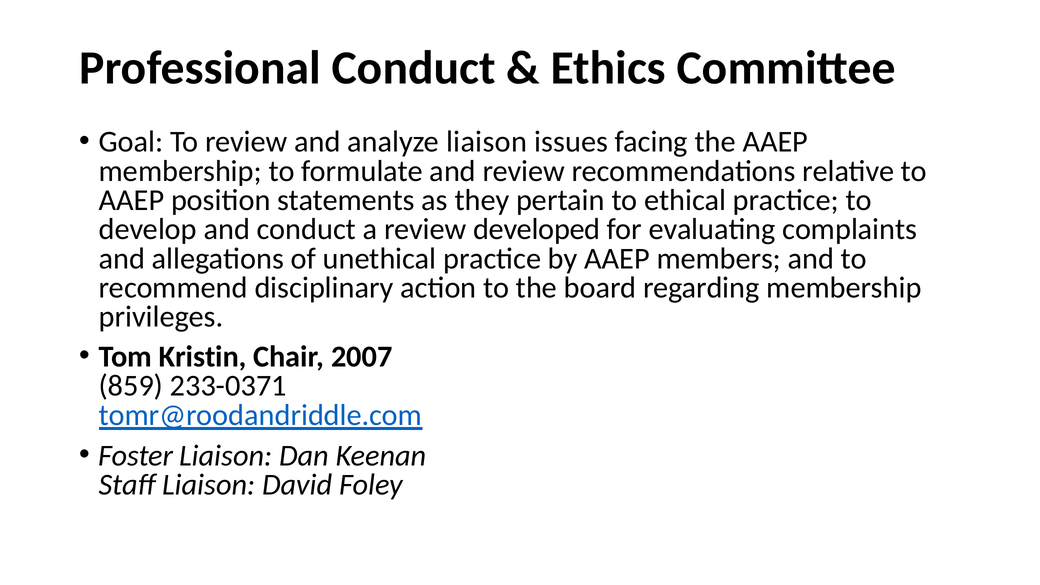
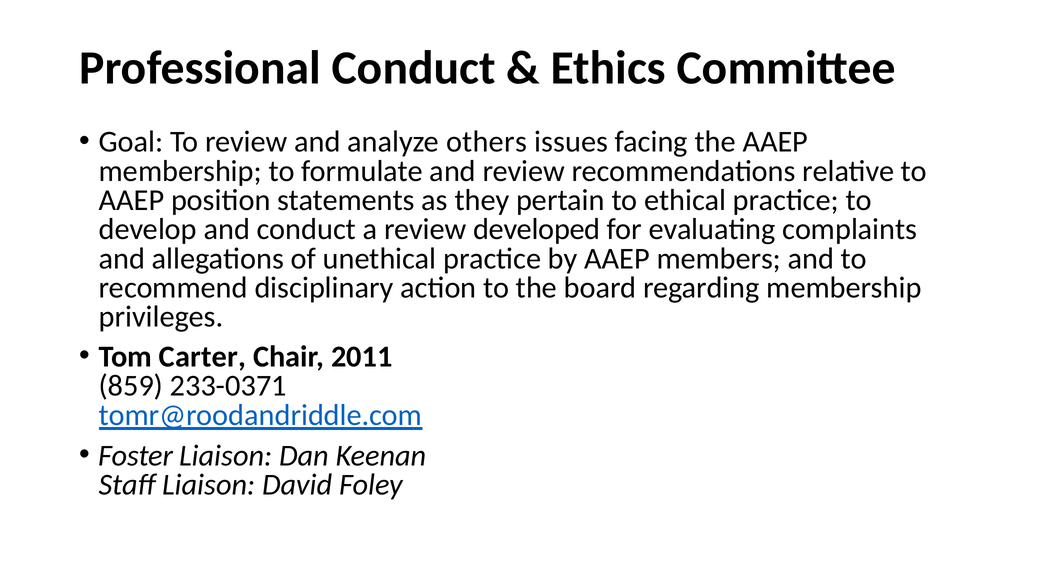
analyze liaison: liaison -> others
Kristin: Kristin -> Carter
2007: 2007 -> 2011
